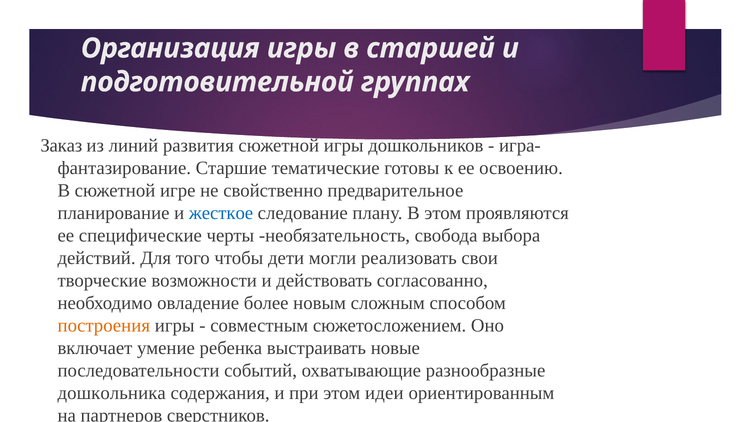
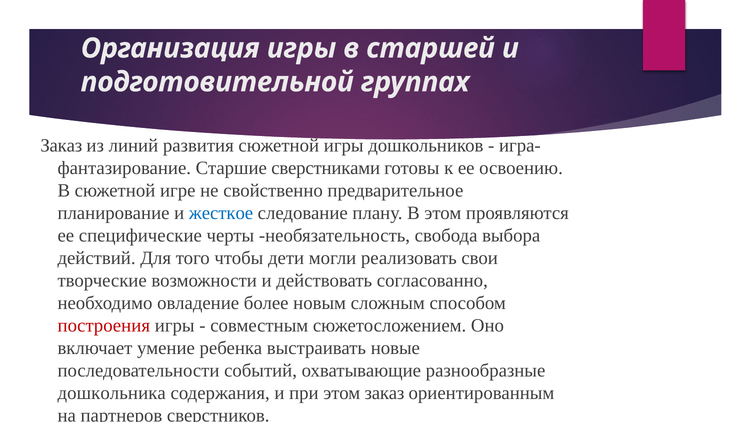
тематические: тематические -> сверстниками
построения colour: orange -> red
этом идеи: идеи -> заказ
